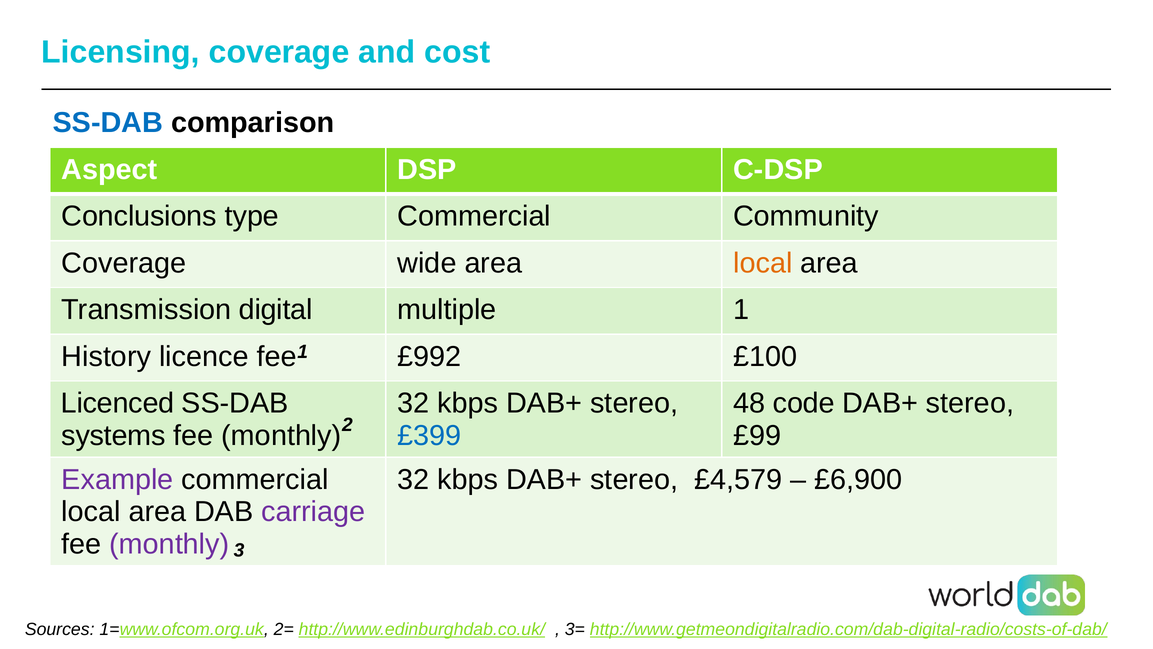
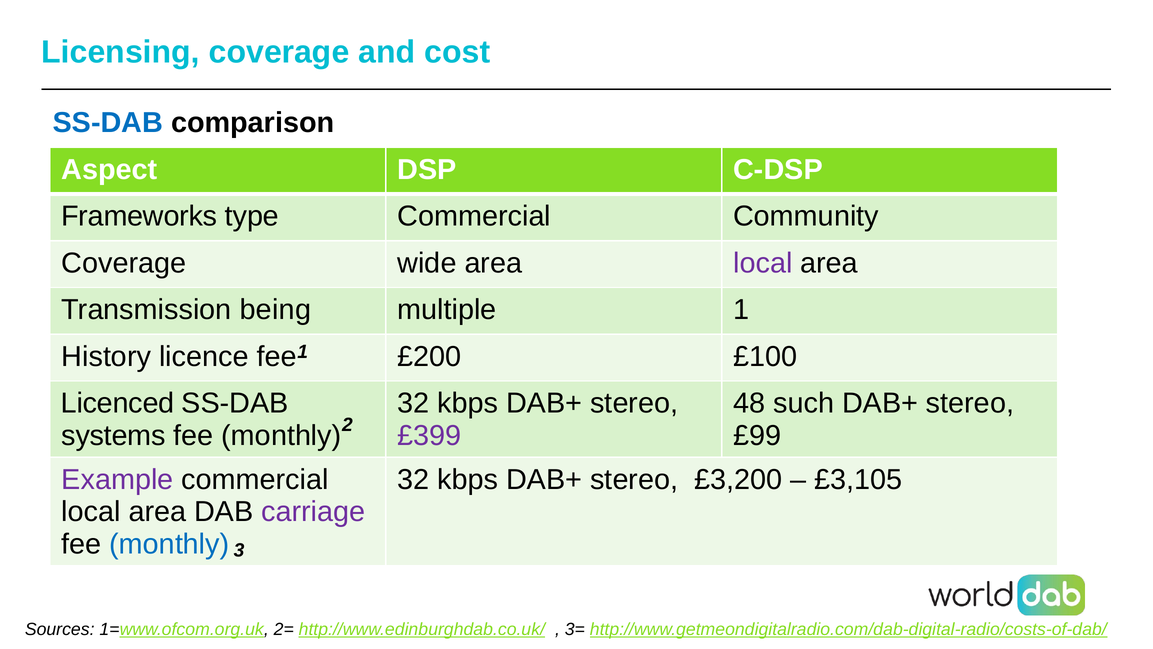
Conclusions: Conclusions -> Frameworks
local at (763, 263) colour: orange -> purple
digital: digital -> being
£992: £992 -> £200
code: code -> such
£399 colour: blue -> purple
£4,579: £4,579 -> £3,200
£6,900: £6,900 -> £3,105
monthly at (169, 544) colour: purple -> blue
